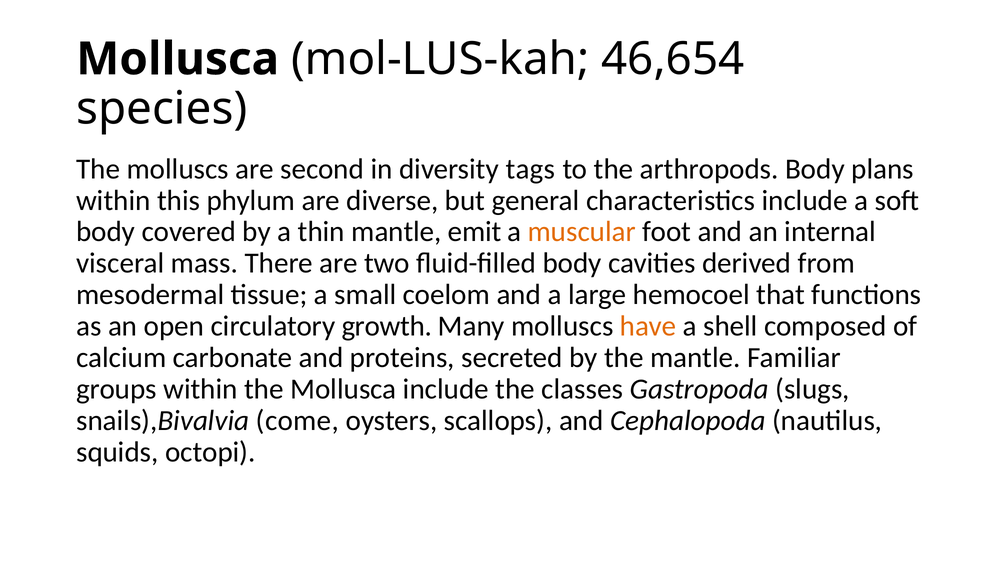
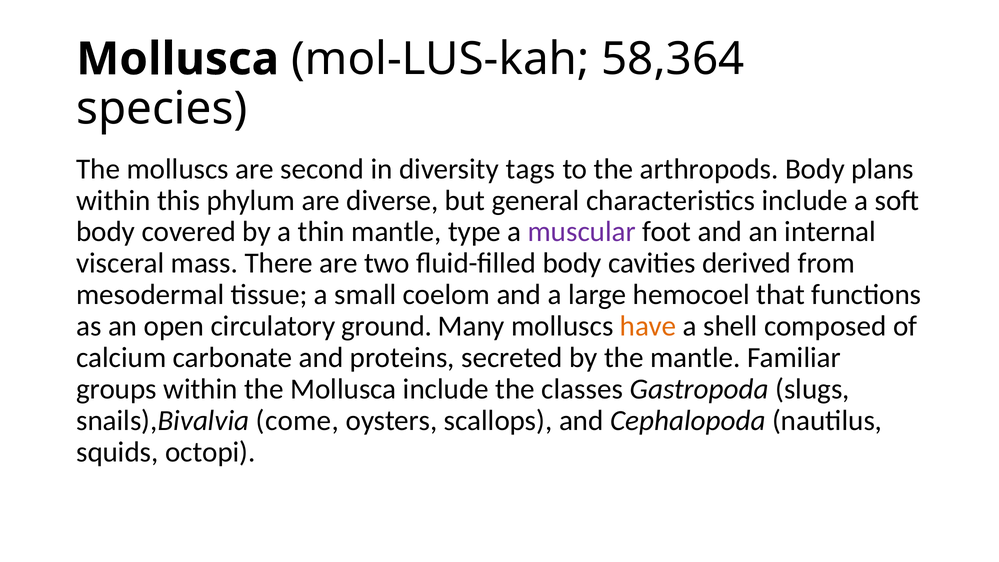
46,654: 46,654 -> 58,364
emit: emit -> type
muscular colour: orange -> purple
growth: growth -> ground
